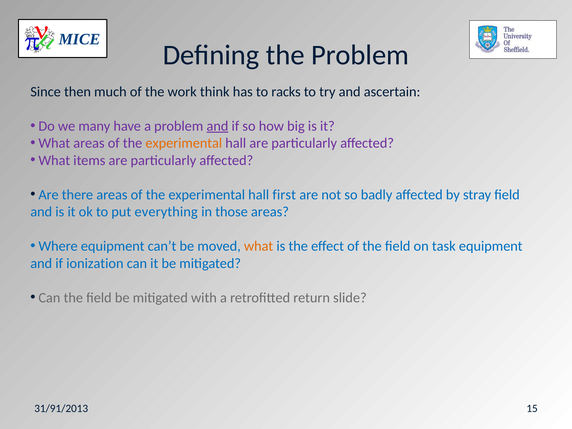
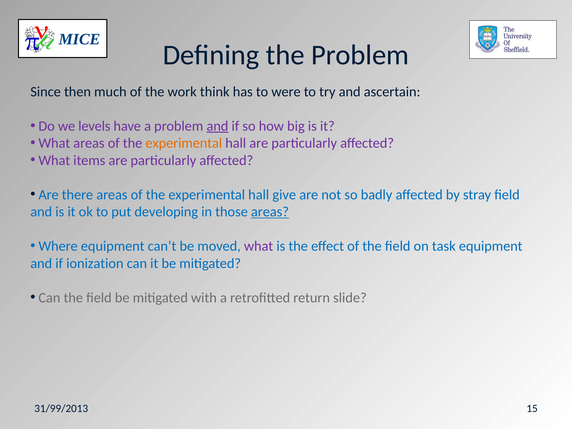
racks: racks -> were
many: many -> levels
first: first -> give
everything: everything -> developing
areas at (270, 212) underline: none -> present
what at (259, 246) colour: orange -> purple
31/91/2013: 31/91/2013 -> 31/99/2013
